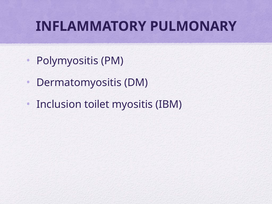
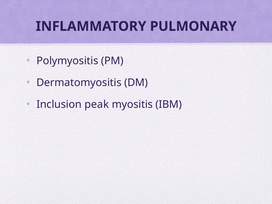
toilet: toilet -> peak
